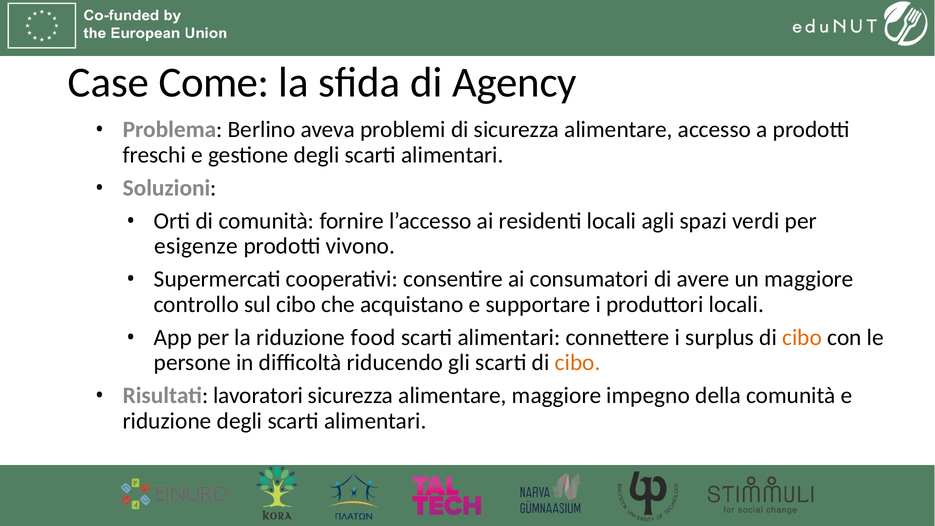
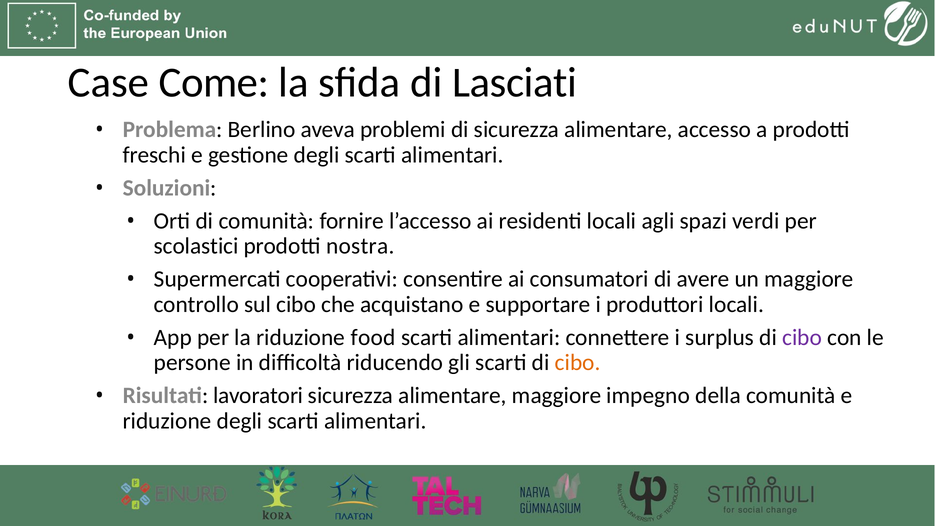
Agency: Agency -> Lasciati
esigenze: esigenze -> scolastici
vivono: vivono -> nostra
cibo at (802, 337) colour: orange -> purple
